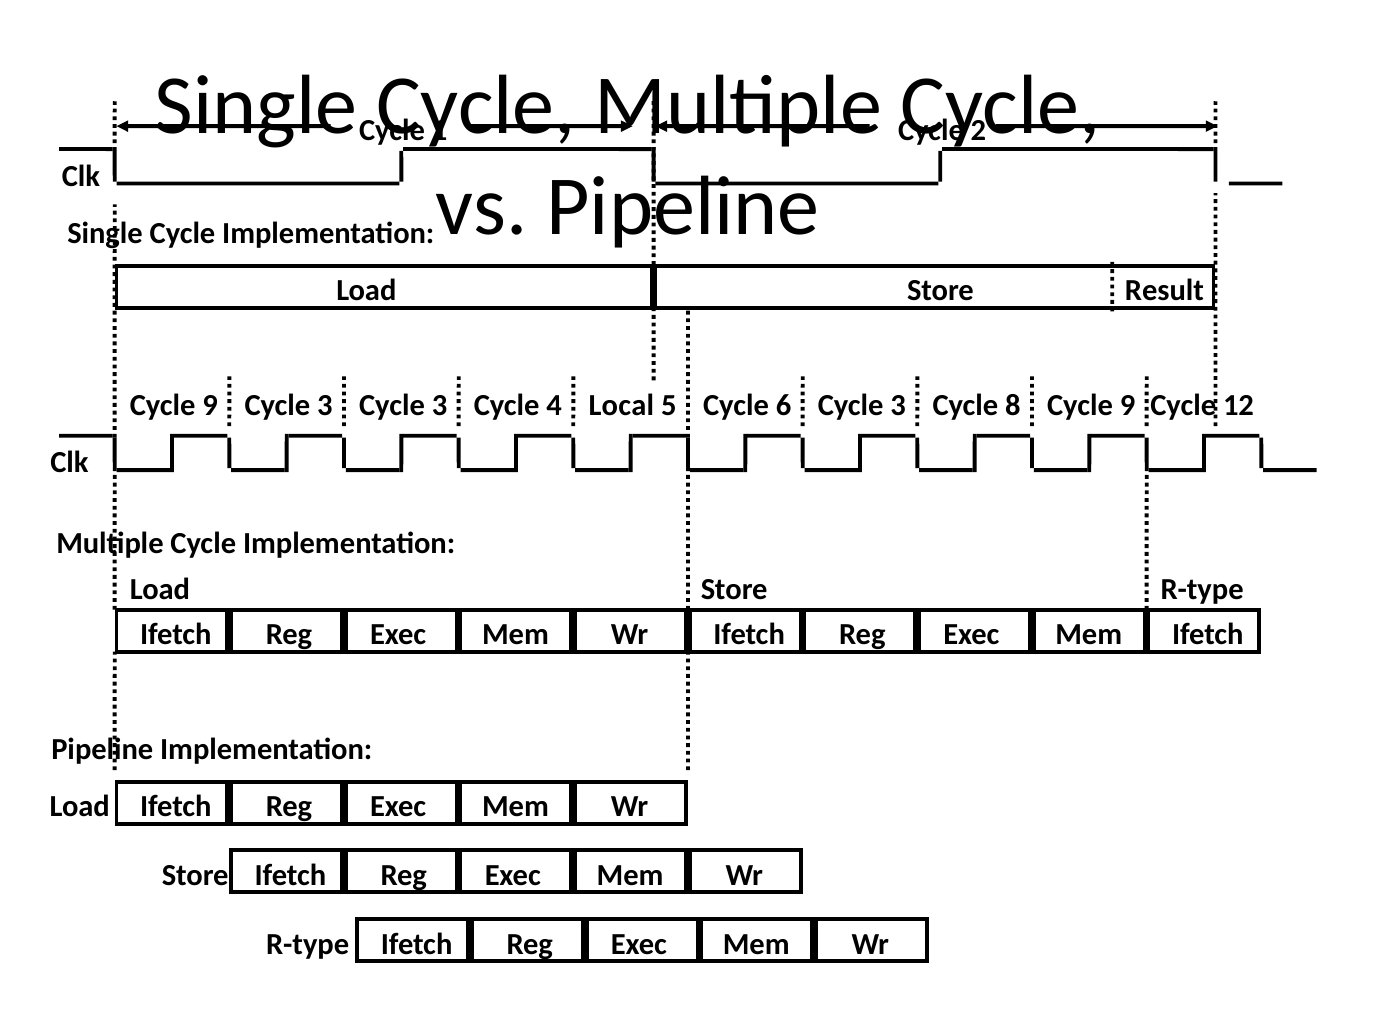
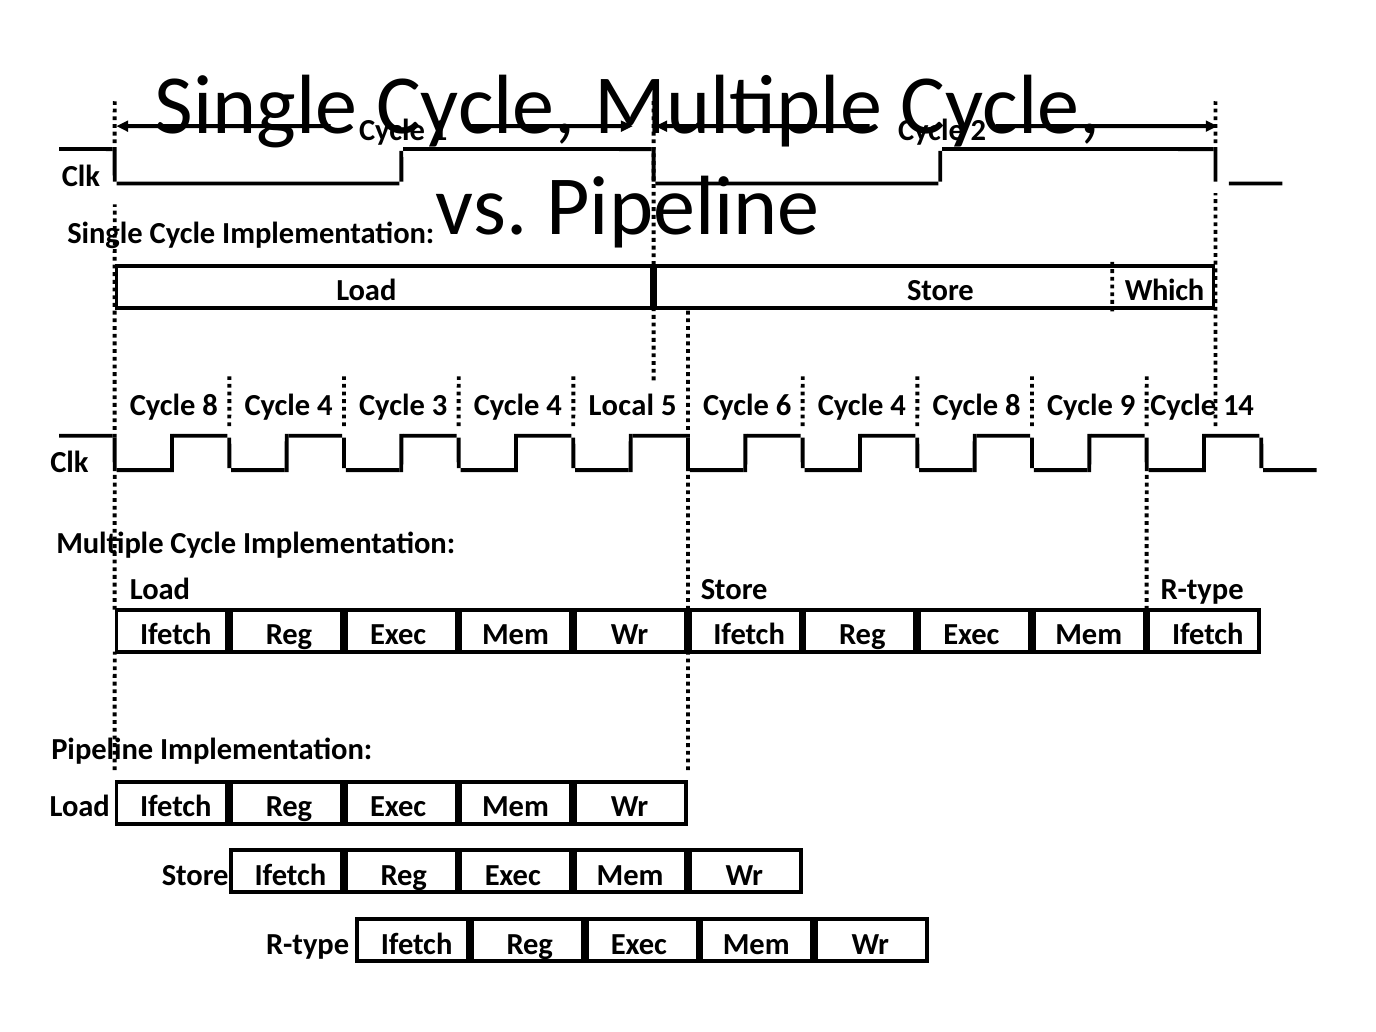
Result: Result -> Which
9 at (210, 406): 9 -> 8
3 at (325, 406): 3 -> 4
6 Cycle 3: 3 -> 4
12: 12 -> 14
